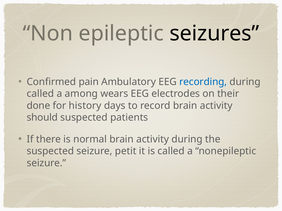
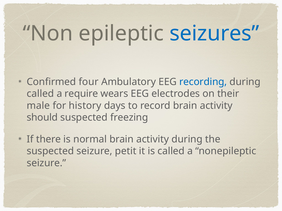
seizures colour: black -> blue
pain: pain -> four
among: among -> require
done: done -> male
patients: patients -> freezing
